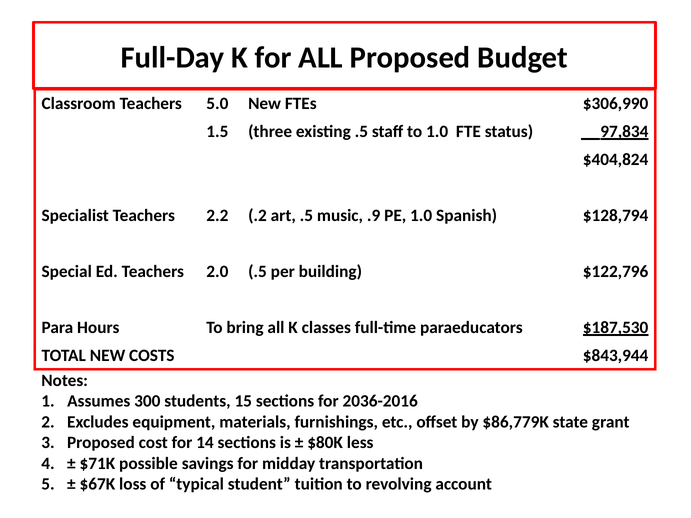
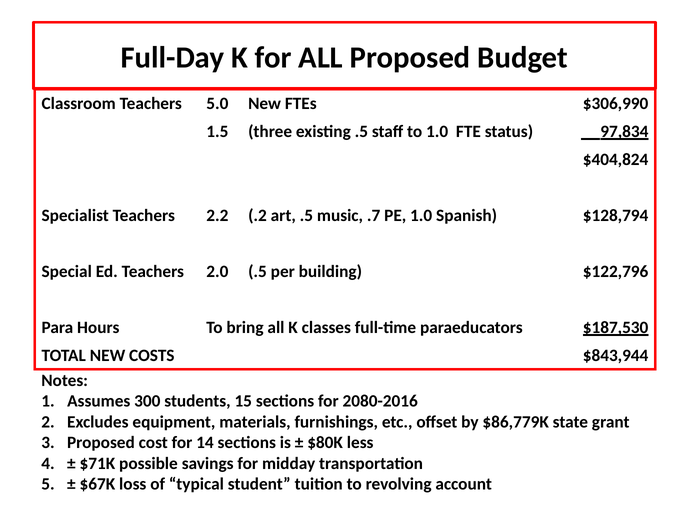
.9: .9 -> .7
2036-2016: 2036-2016 -> 2080-2016
